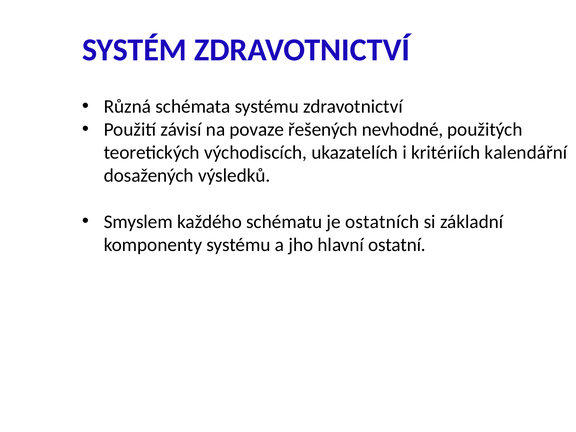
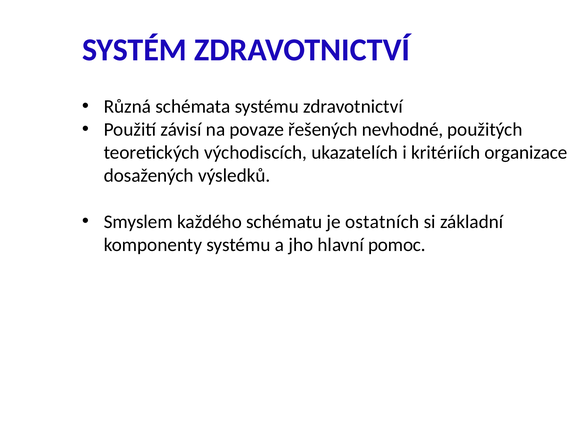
kalendářní: kalendářní -> organizace
ostatní: ostatní -> pomoc
